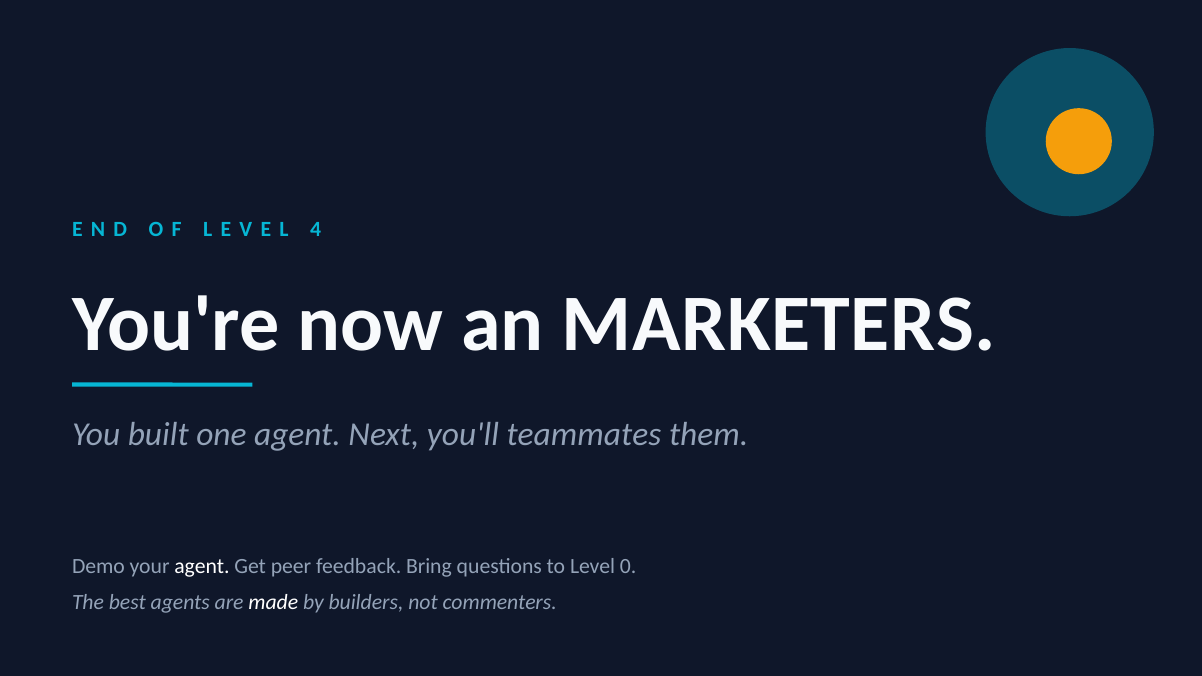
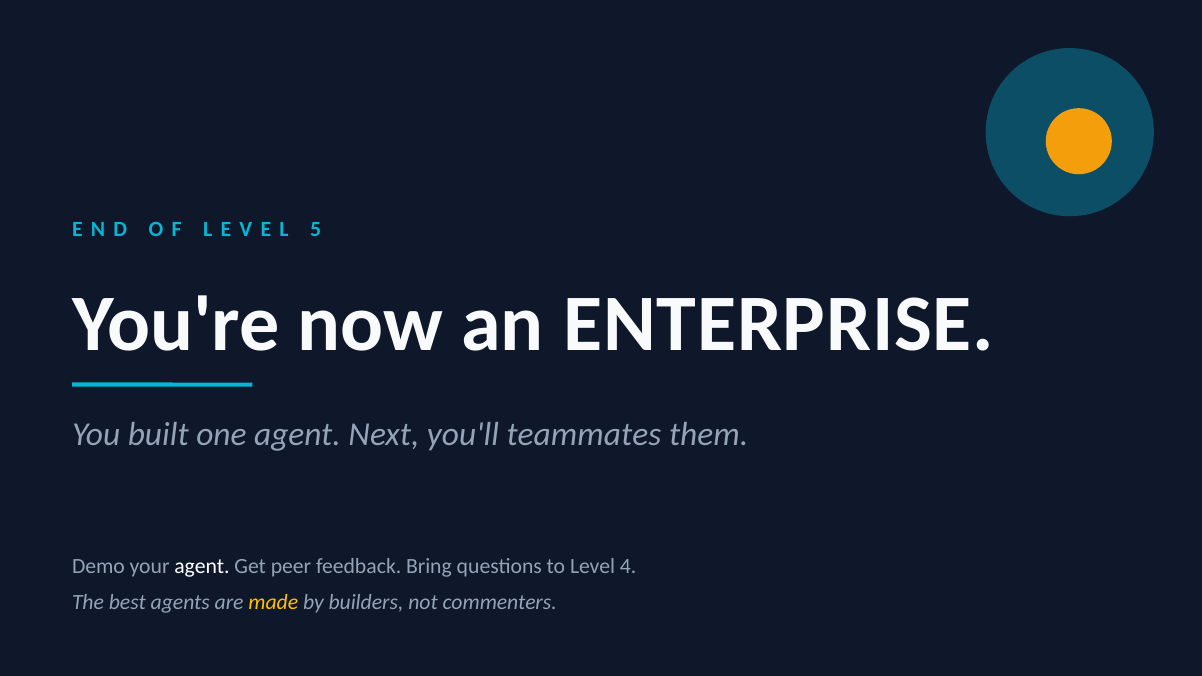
4: 4 -> 5
MARKETERS: MARKETERS -> ENTERPRISE
0: 0 -> 4
made colour: white -> yellow
